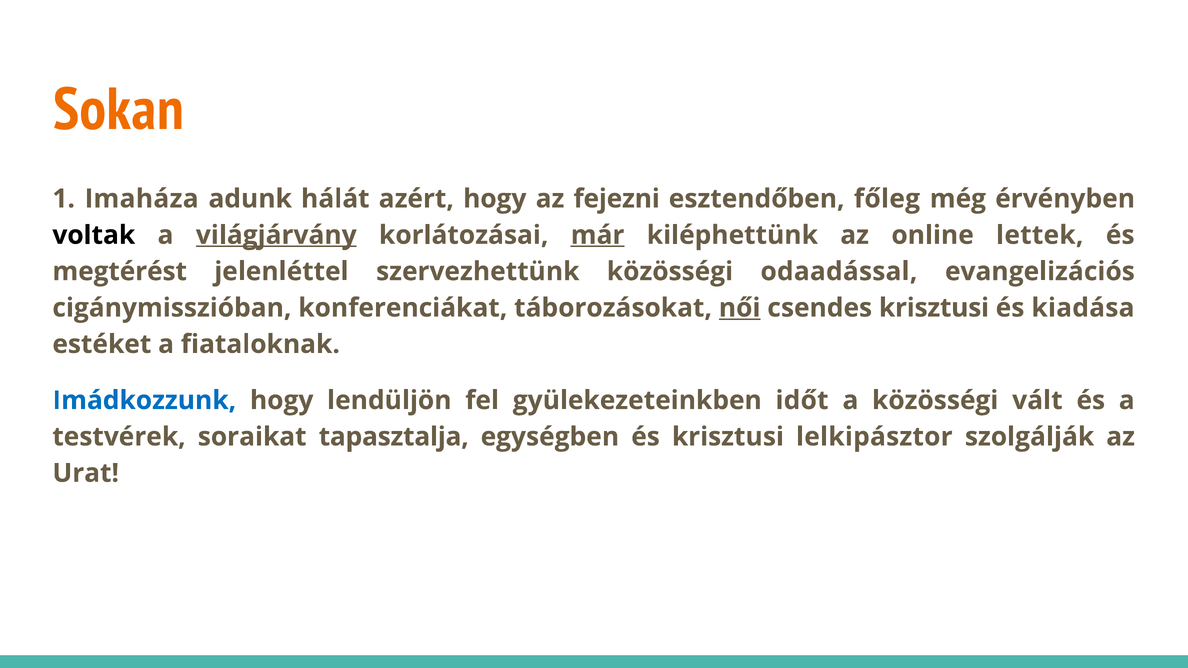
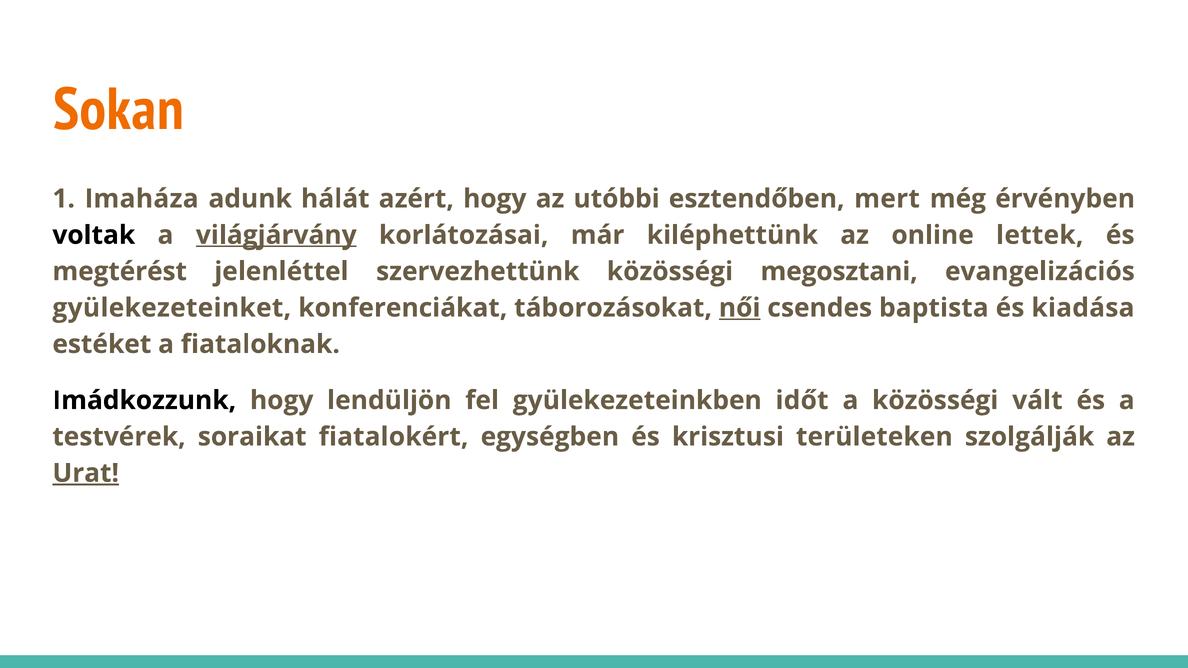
fejezni: fejezni -> utóbbi
főleg: főleg -> mert
már underline: present -> none
odaadással: odaadással -> megosztani
cigánymisszióban: cigánymisszióban -> gyülekezeteinket
csendes krisztusi: krisztusi -> baptista
Imádkozzunk colour: blue -> black
tapasztalja: tapasztalja -> fiatalokért
lelkipásztor: lelkipásztor -> területeken
Urat underline: none -> present
